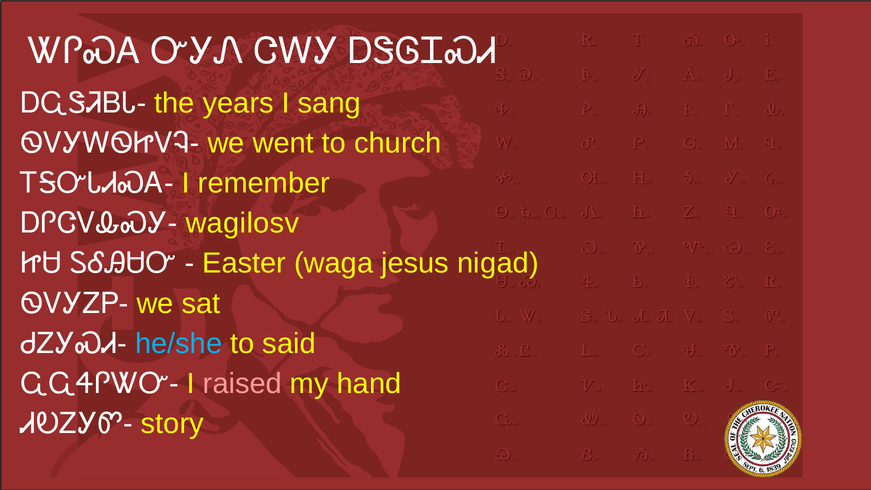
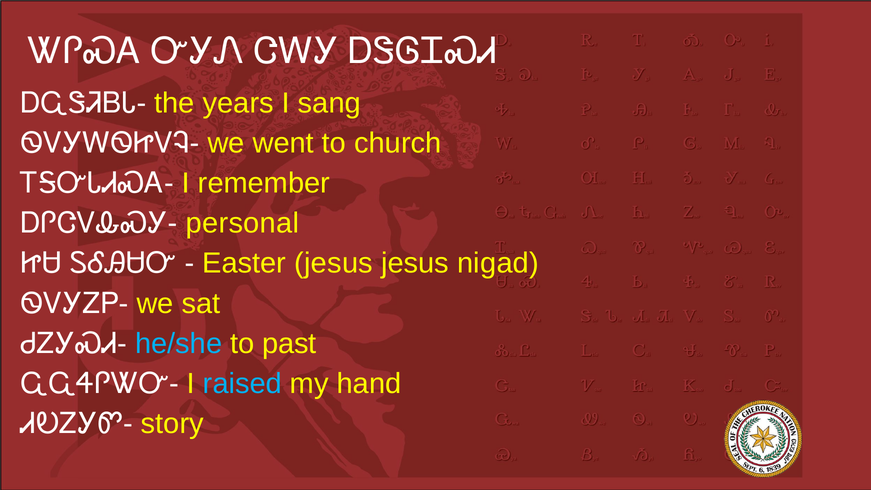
wagilosv: wagilosv -> personal
Easter waga: waga -> jesus
said: said -> past
raised colour: pink -> light blue
